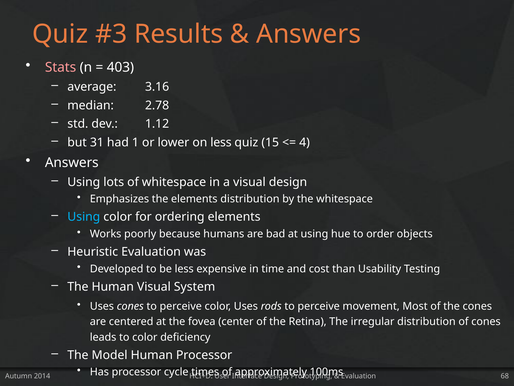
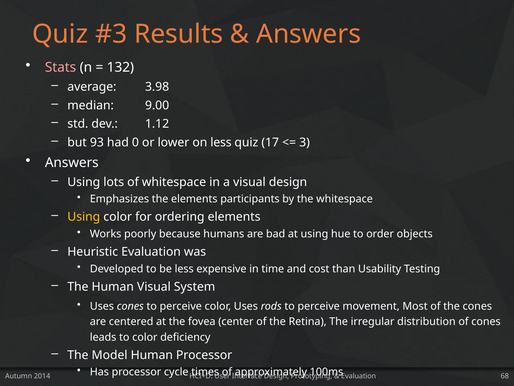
403: 403 -> 132
3.16: 3.16 -> 3.98
2.78: 2.78 -> 9.00
31: 31 -> 93
1: 1 -> 0
15: 15 -> 17
4: 4 -> 3
elements distribution: distribution -> participants
Using at (84, 217) colour: light blue -> yellow
